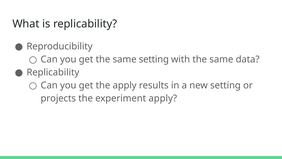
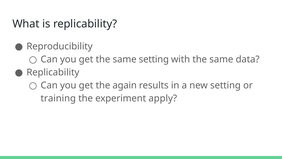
the apply: apply -> again
projects: projects -> training
